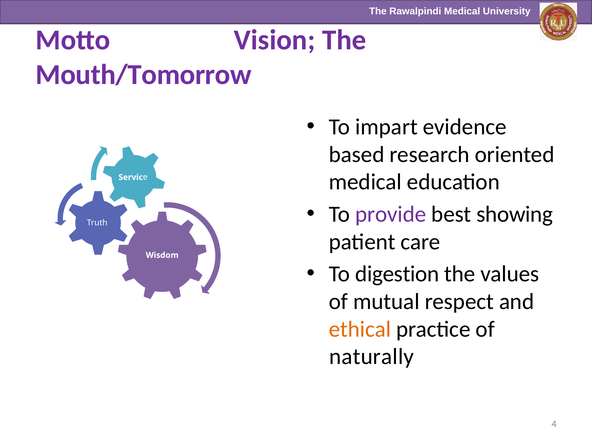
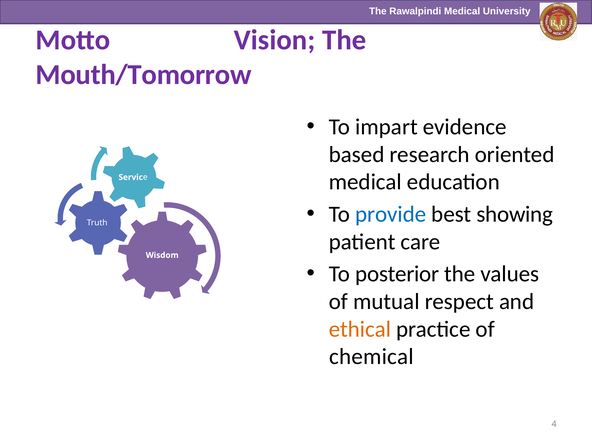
provide colour: purple -> blue
digestion: digestion -> posterior
naturally: naturally -> chemical
